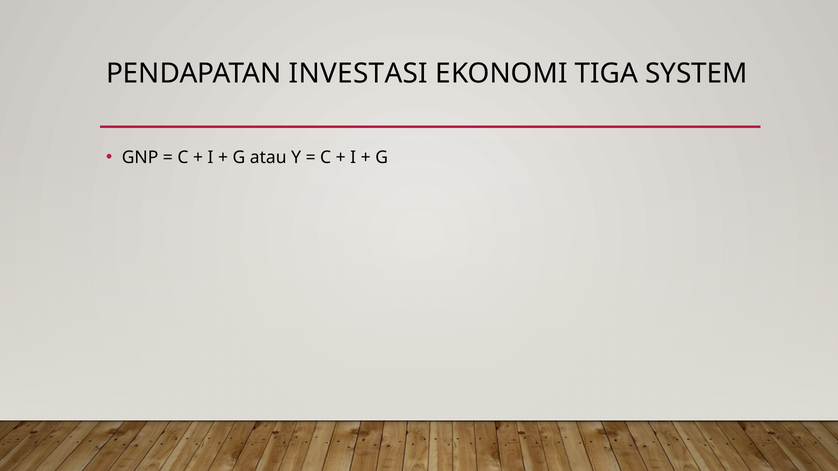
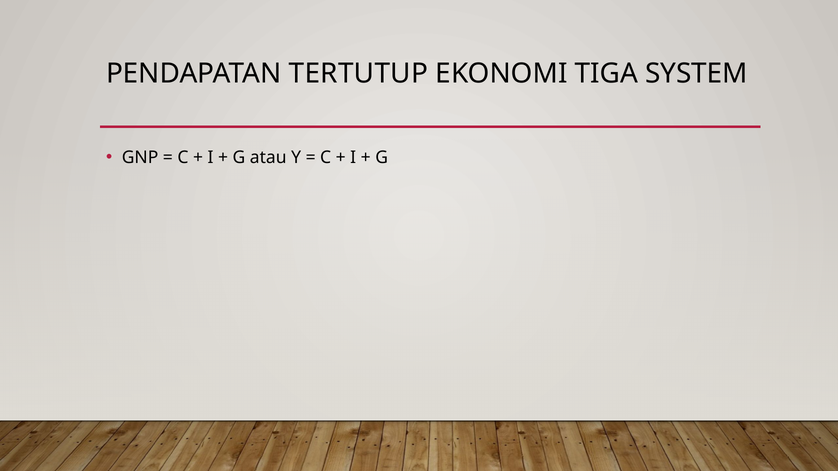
INVESTASI: INVESTASI -> TERTUTUP
